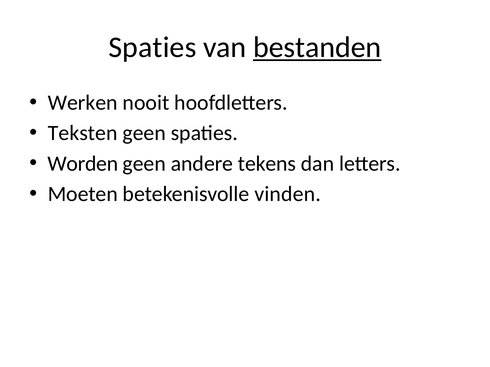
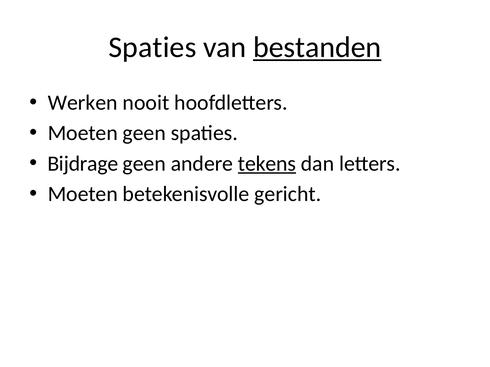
Teksten at (83, 133): Teksten -> Moeten
Worden: Worden -> Bijdrage
tekens underline: none -> present
vinden: vinden -> gericht
